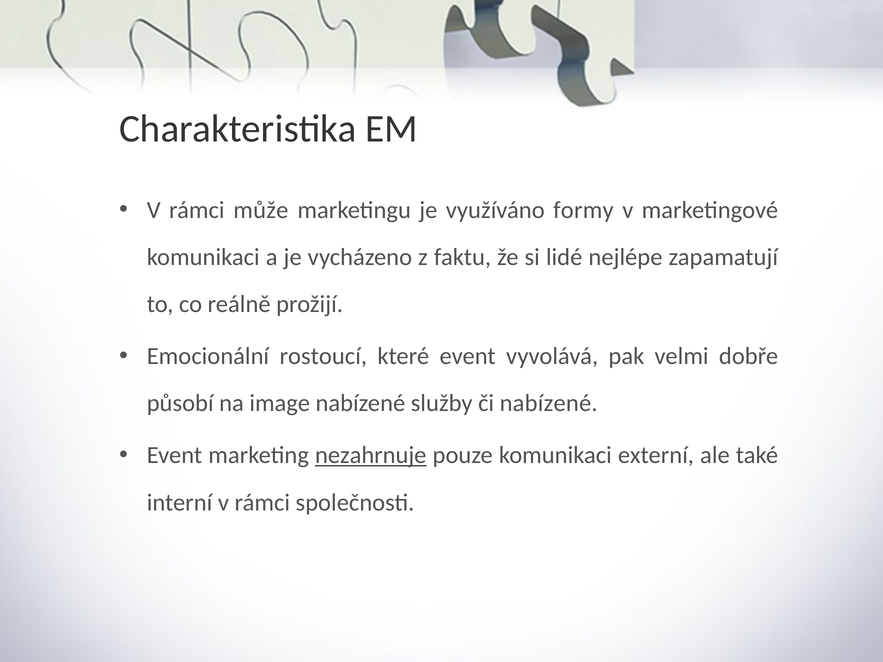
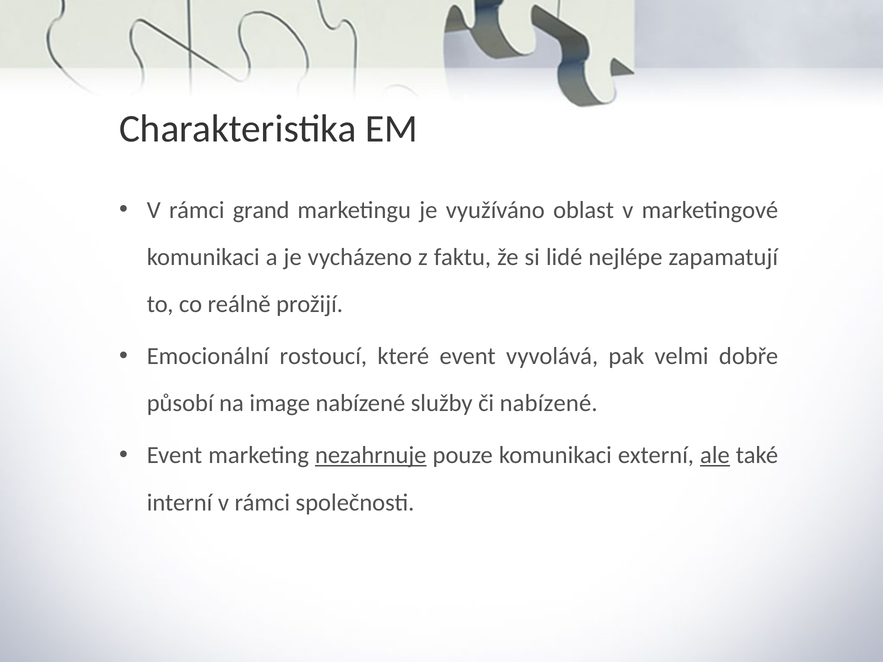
může: může -> grand
formy: formy -> oblast
ale underline: none -> present
